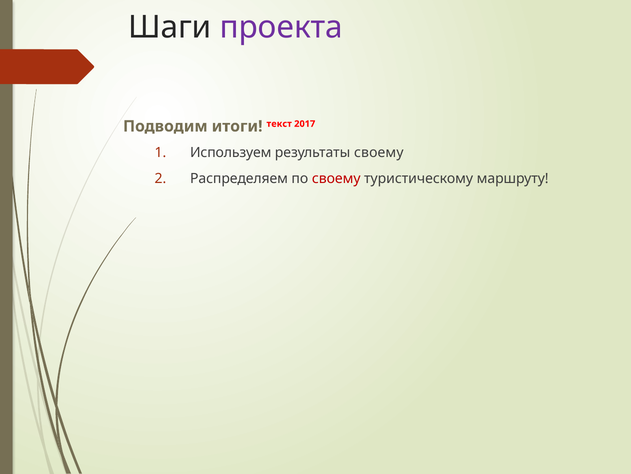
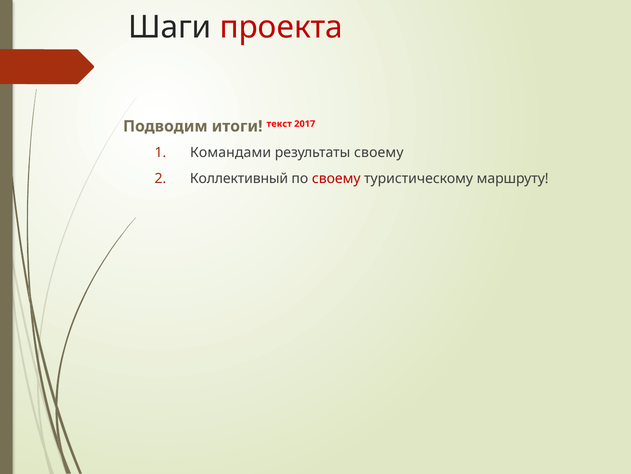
проекта colour: purple -> red
Используем: Используем -> Командами
Распределяем: Распределяем -> Коллективный
